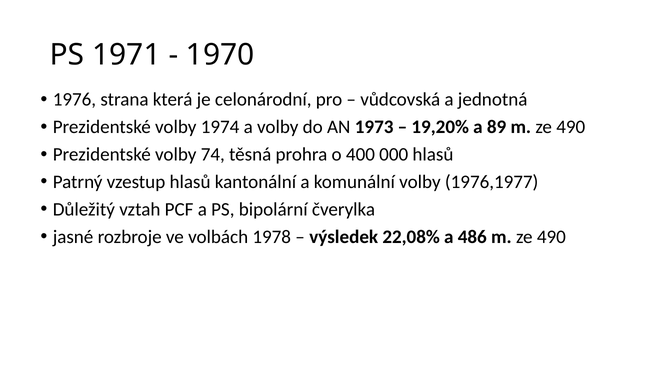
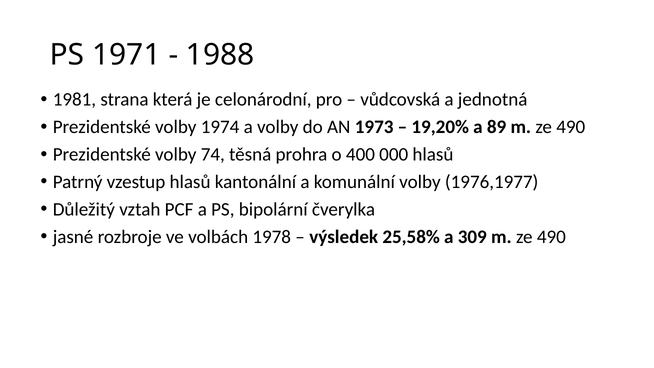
1970: 1970 -> 1988
1976: 1976 -> 1981
22,08%: 22,08% -> 25,58%
486: 486 -> 309
